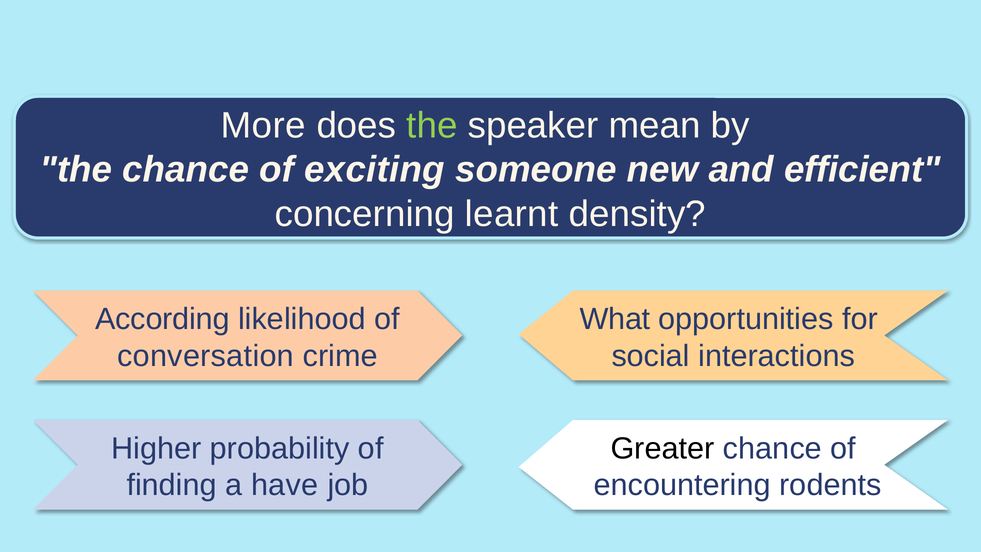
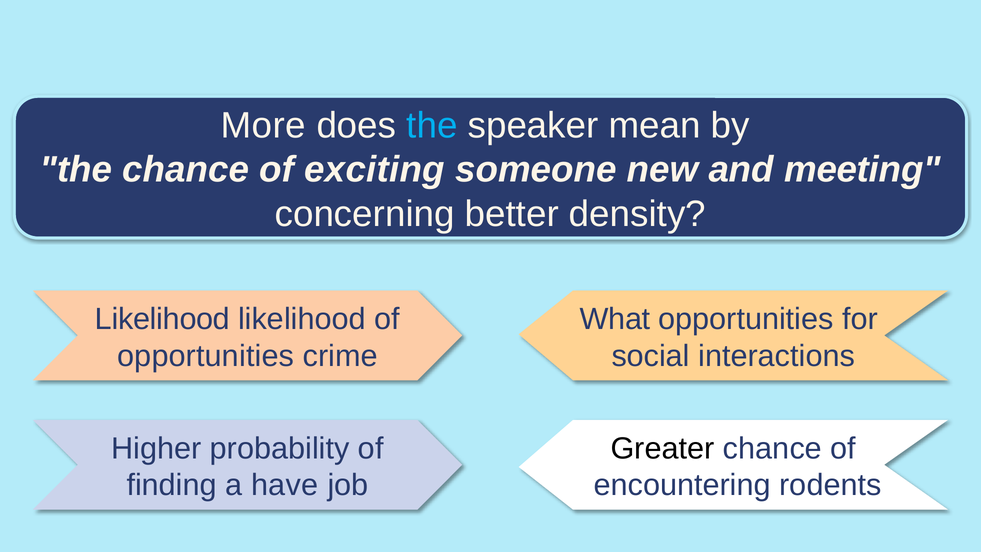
the at (432, 126) colour: light green -> light blue
efficient: efficient -> meeting
learnt: learnt -> better
According at (162, 319): According -> Likelihood
conversation at (206, 356): conversation -> opportunities
